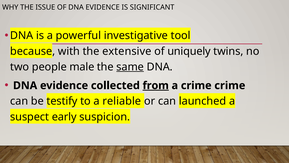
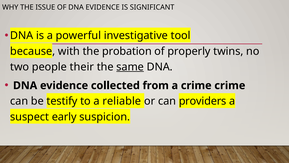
extensive: extensive -> probation
uniquely: uniquely -> properly
male: male -> their
from underline: present -> none
launched: launched -> providers
